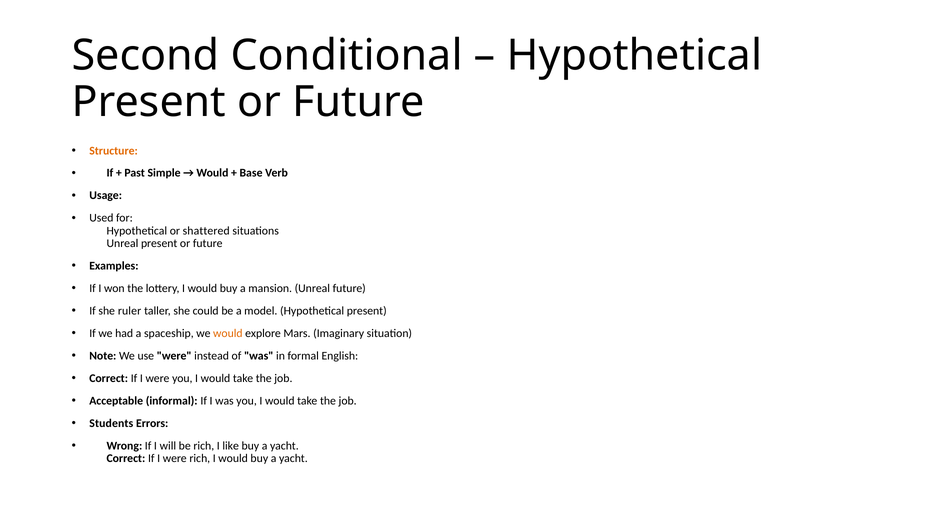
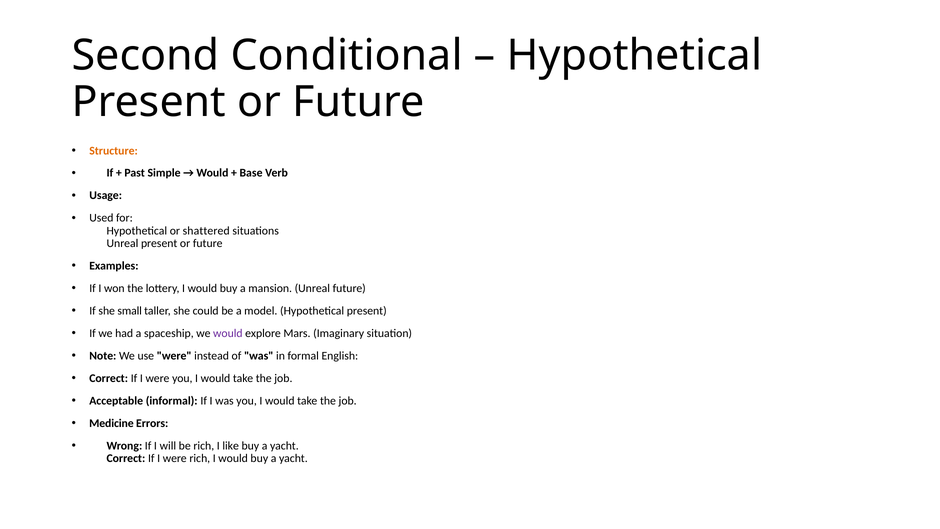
ruler: ruler -> small
would at (228, 333) colour: orange -> purple
Students: Students -> Medicine
